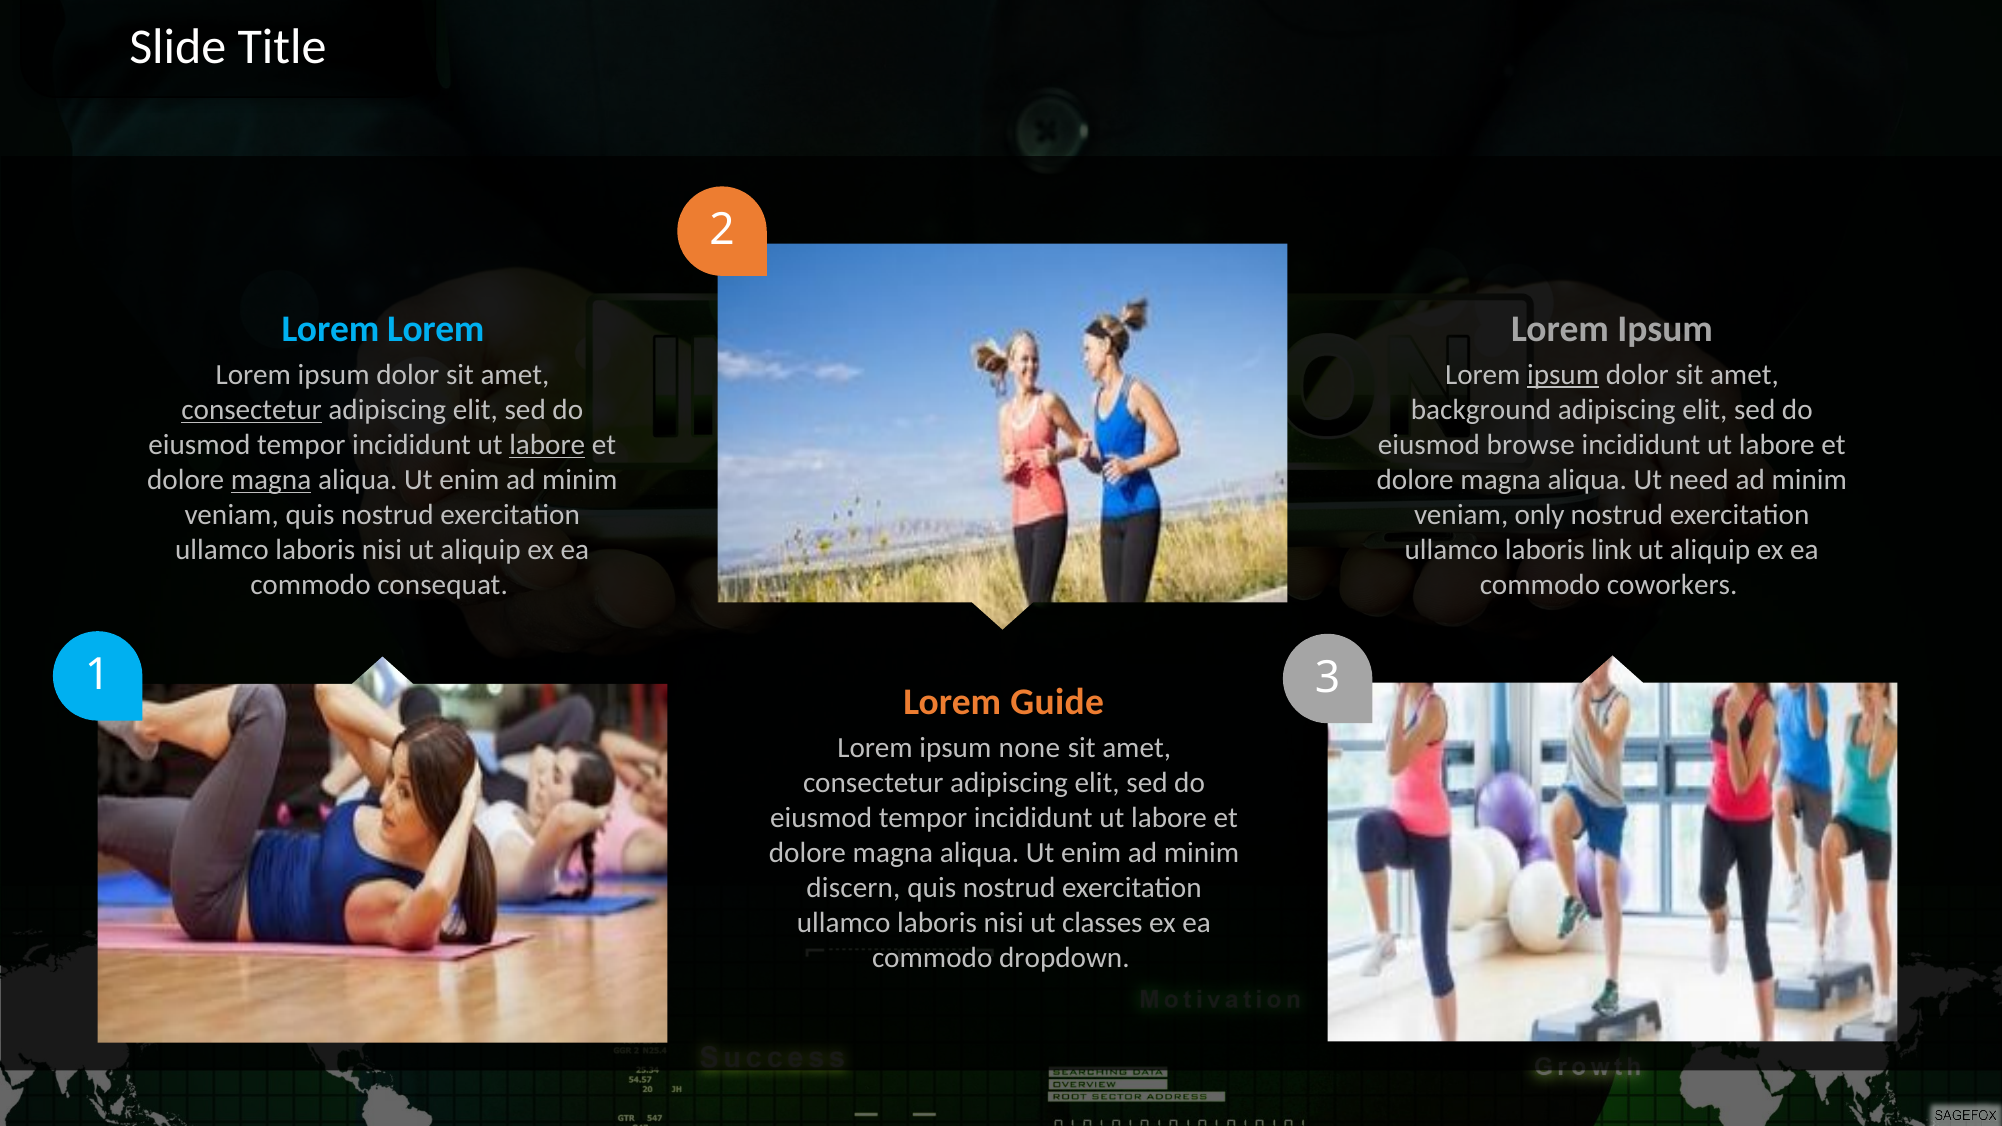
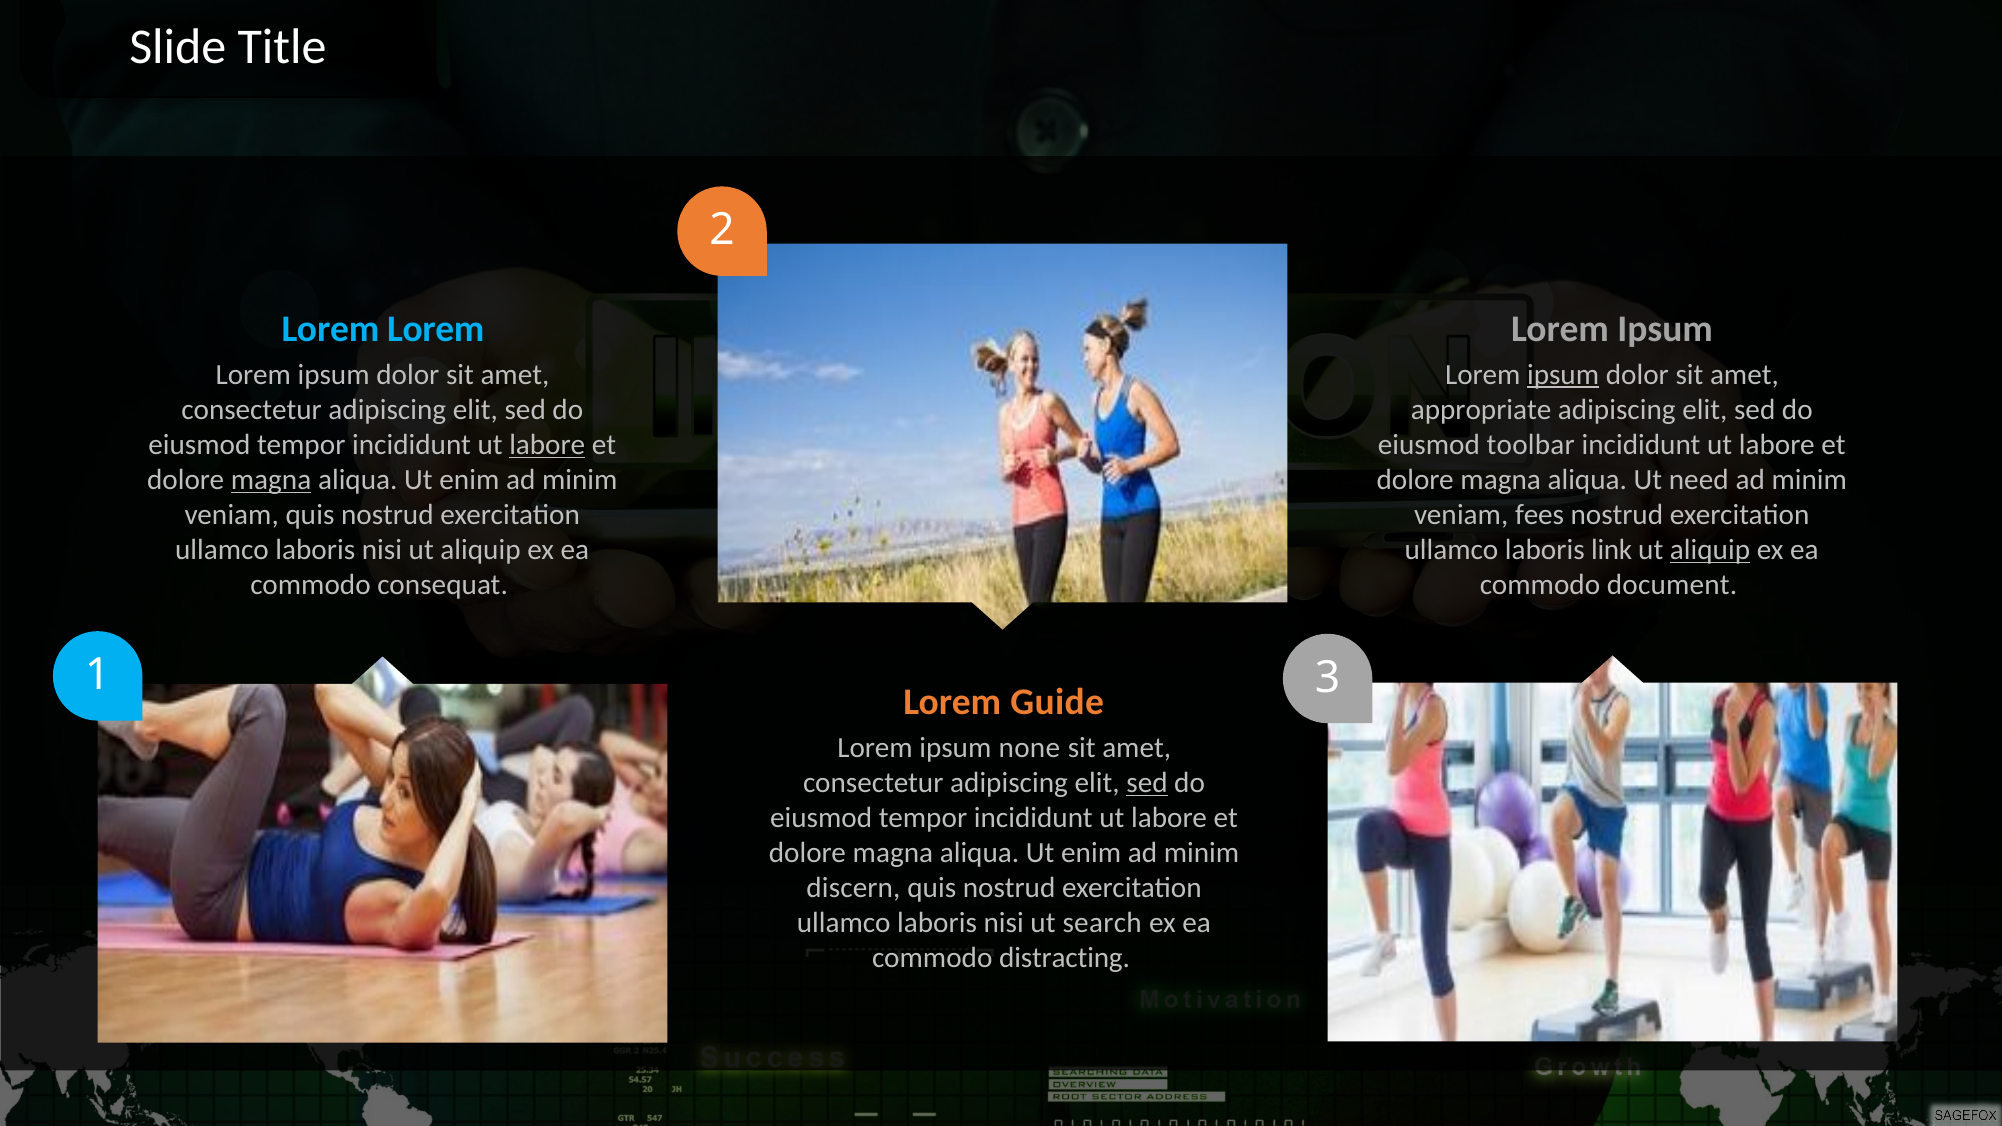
consectetur at (252, 410) underline: present -> none
background: background -> appropriate
browse: browse -> toolbar
only: only -> fees
aliquip at (1710, 550) underline: none -> present
coworkers: coworkers -> document
sed at (1147, 783) underline: none -> present
classes: classes -> search
dropdown: dropdown -> distracting
